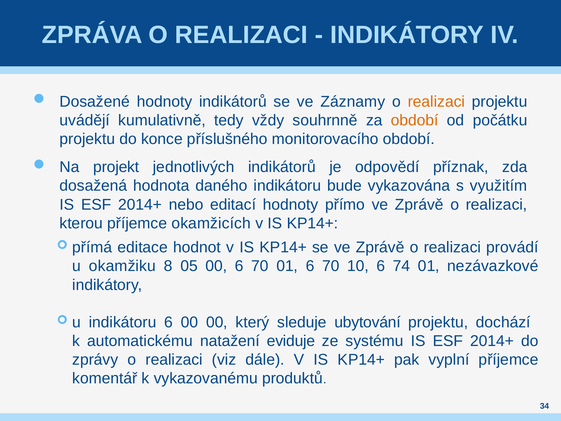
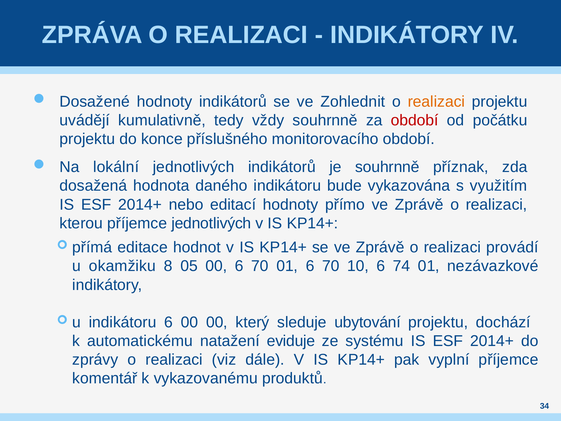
Záznamy: Záznamy -> Zohlednit
období at (415, 120) colour: orange -> red
projekt: projekt -> lokální
je odpovědí: odpovědí -> souhrnně
příjemce okamžicích: okamžicích -> jednotlivých
